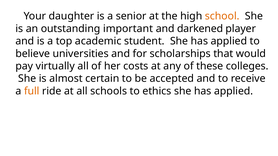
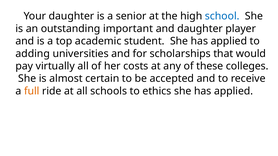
school colour: orange -> blue
and darkened: darkened -> daughter
believe: believe -> adding
